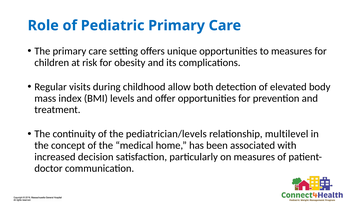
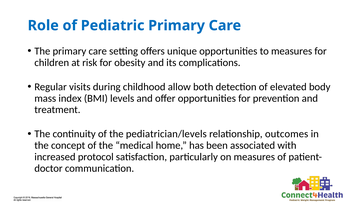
multilevel: multilevel -> outcomes
decision: decision -> protocol
